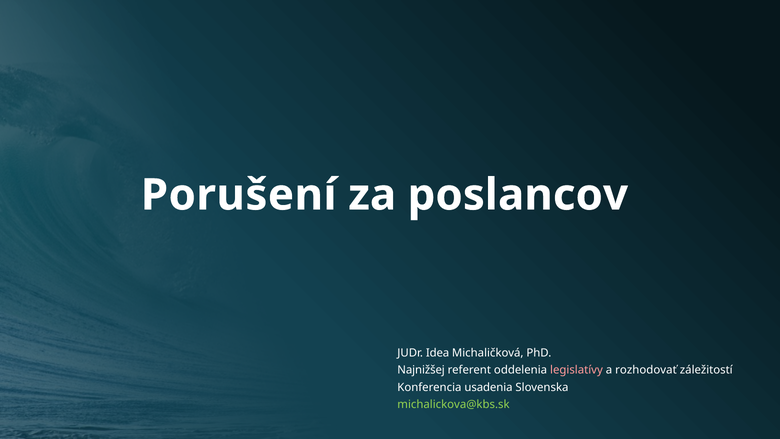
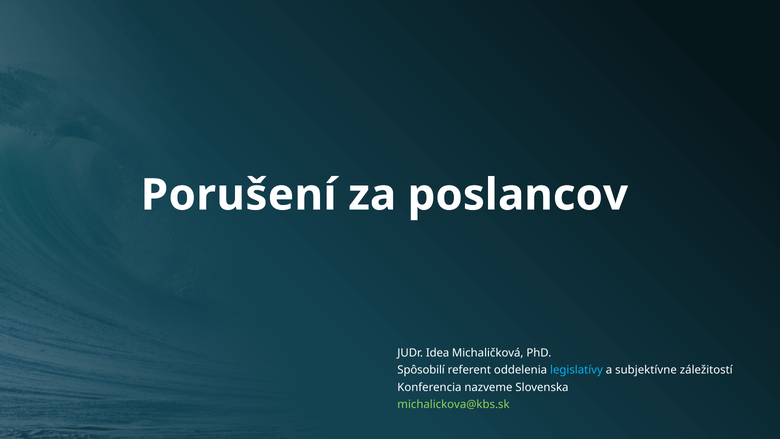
Najnižšej: Najnižšej -> Spôsobilí
legislatívy colour: pink -> light blue
rozhodovať: rozhodovať -> subjektívne
usadenia: usadenia -> nazveme
